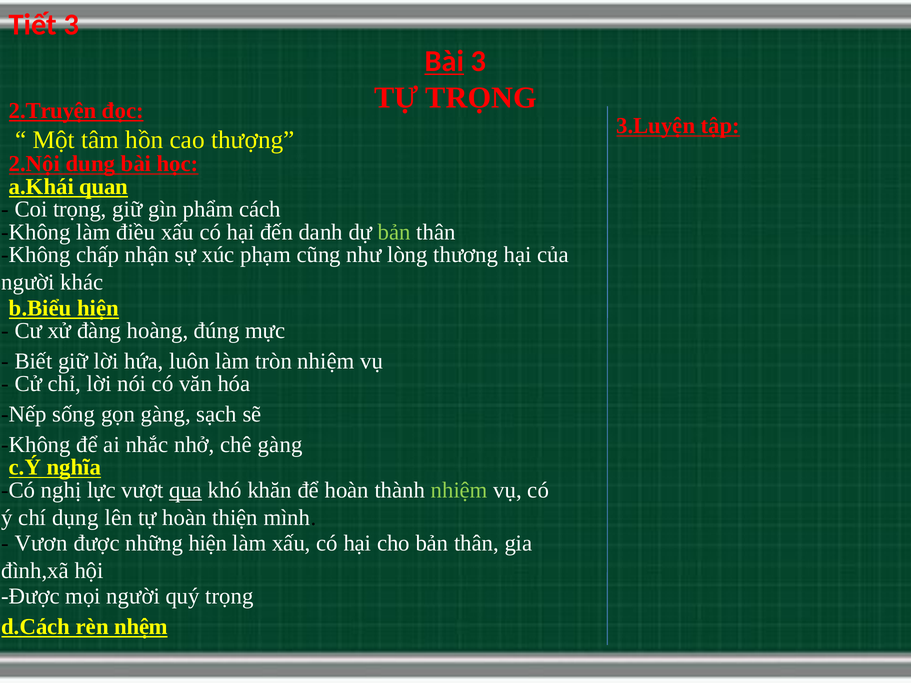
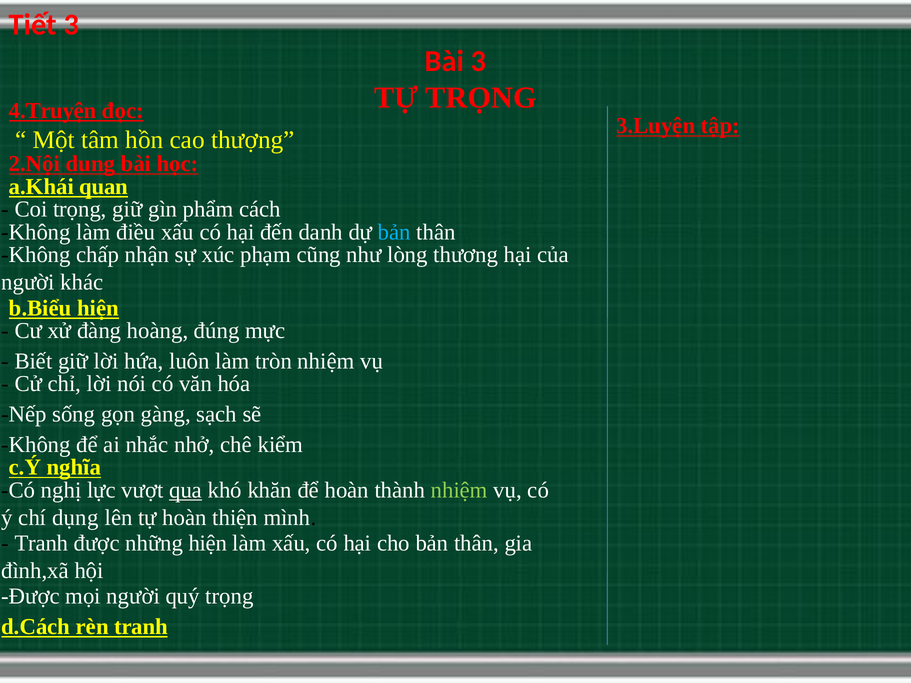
Bài at (444, 61) underline: present -> none
2.Truyện: 2.Truyện -> 4.Truyện
bản at (394, 232) colour: light green -> light blue
chê gàng: gàng -> kiểm
Vươn at (41, 544): Vươn -> Tranh
rèn nhệm: nhệm -> tranh
